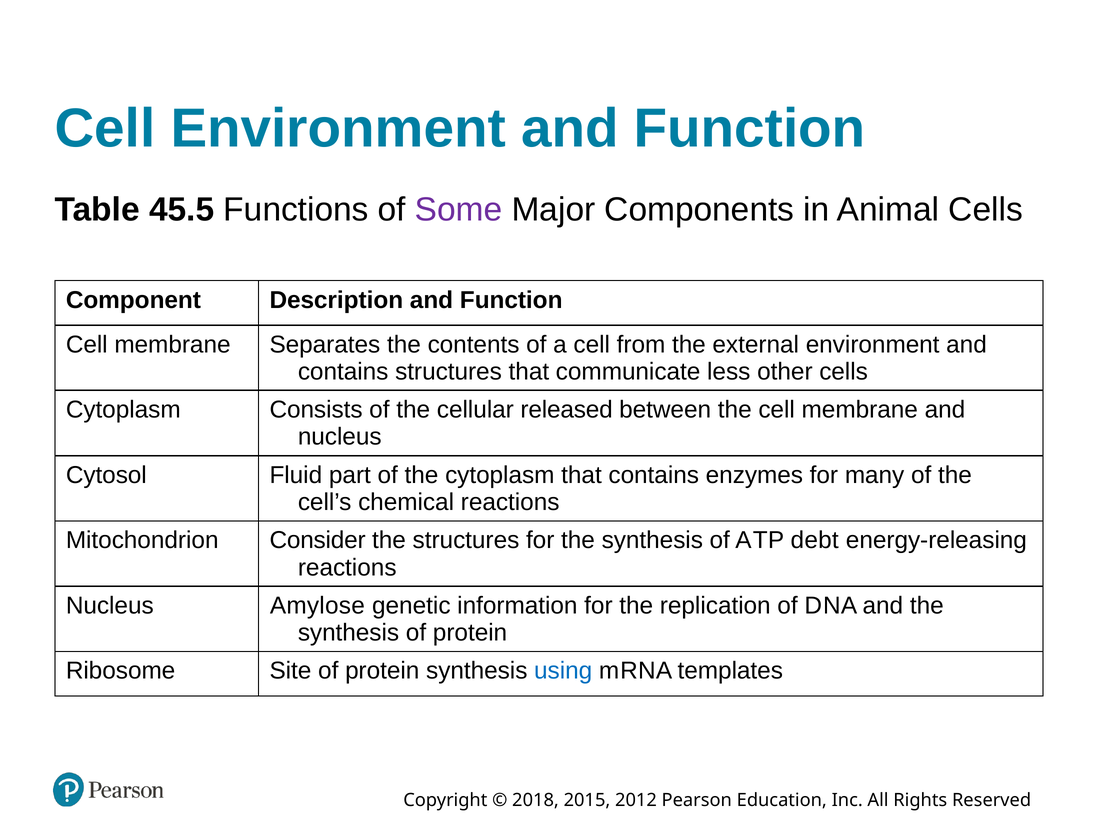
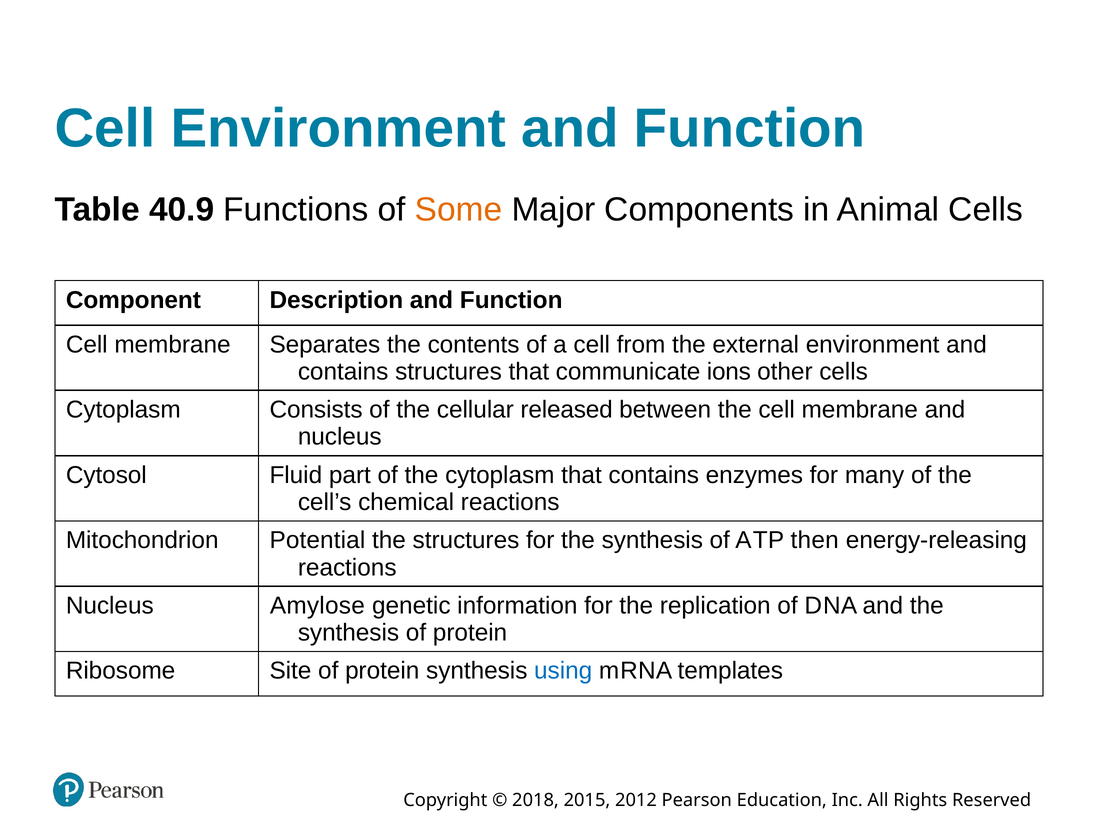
45.5: 45.5 -> 40.9
Some colour: purple -> orange
less: less -> ions
Consider: Consider -> Potential
debt: debt -> then
